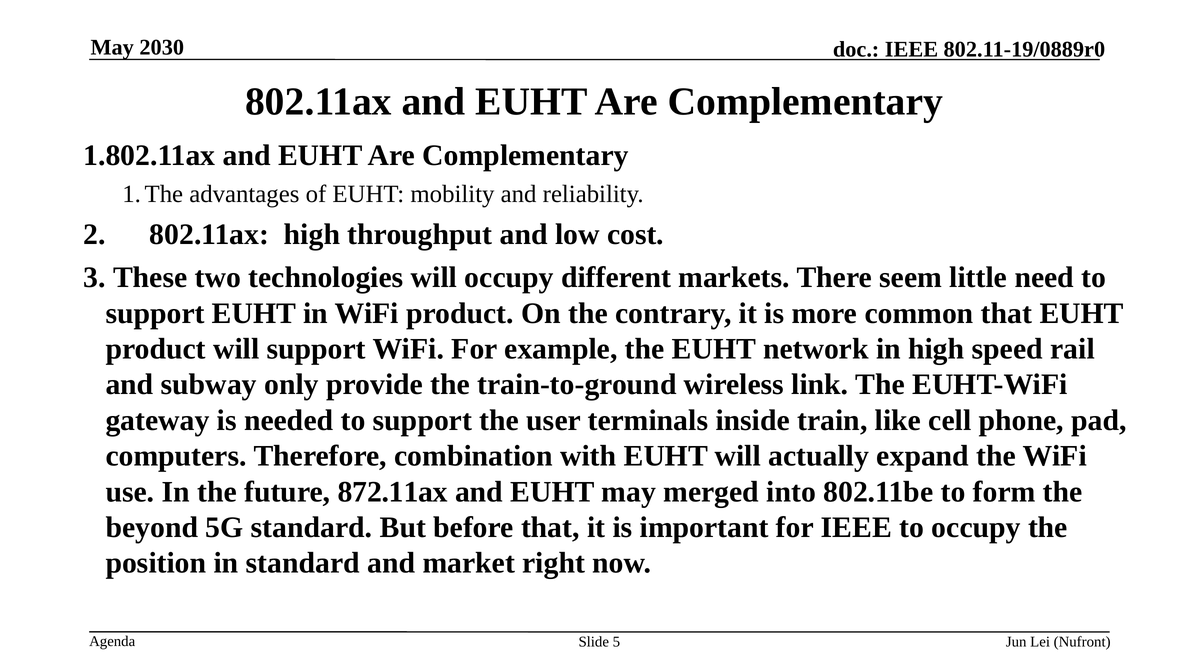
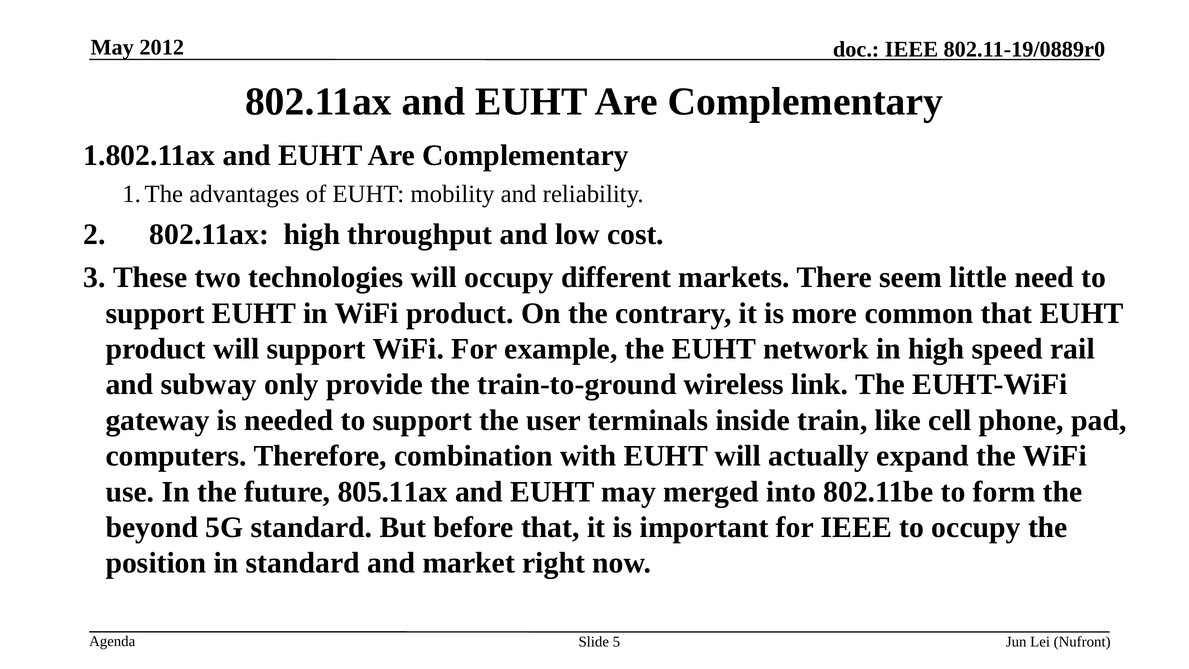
2030: 2030 -> 2012
872.11ax: 872.11ax -> 805.11ax
